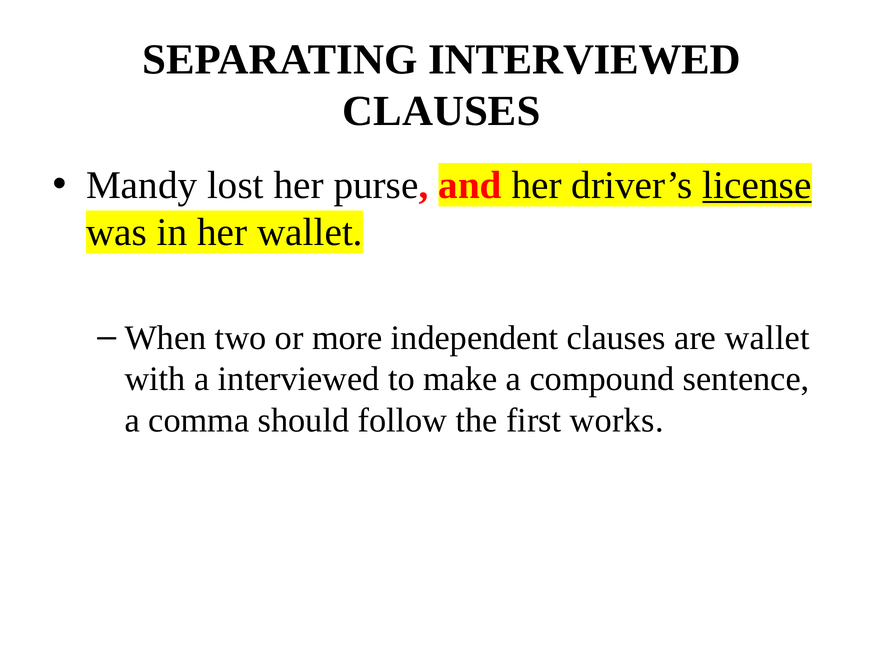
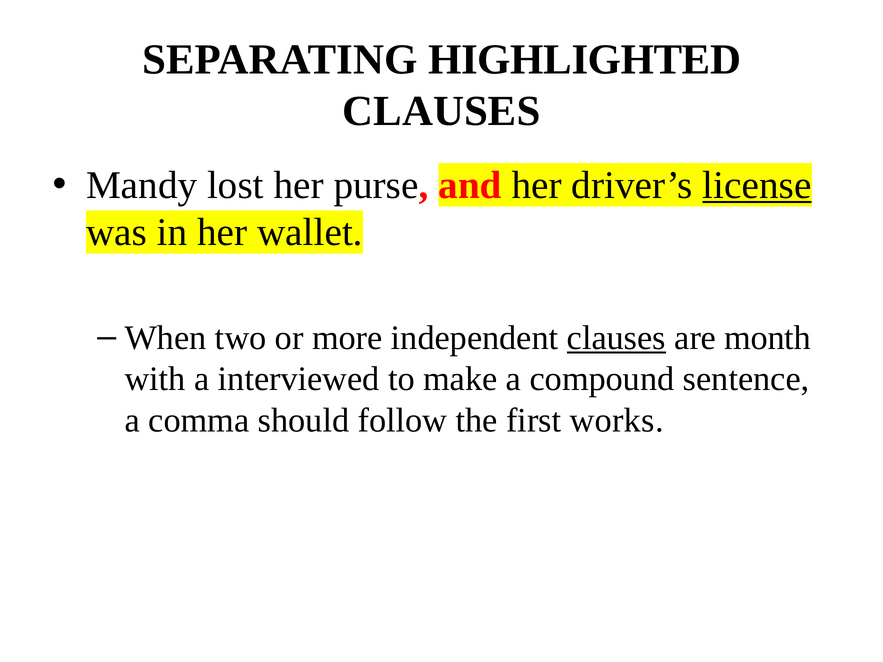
SEPARATING INTERVIEWED: INTERVIEWED -> HIGHLIGHTED
clauses at (616, 338) underline: none -> present
are wallet: wallet -> month
